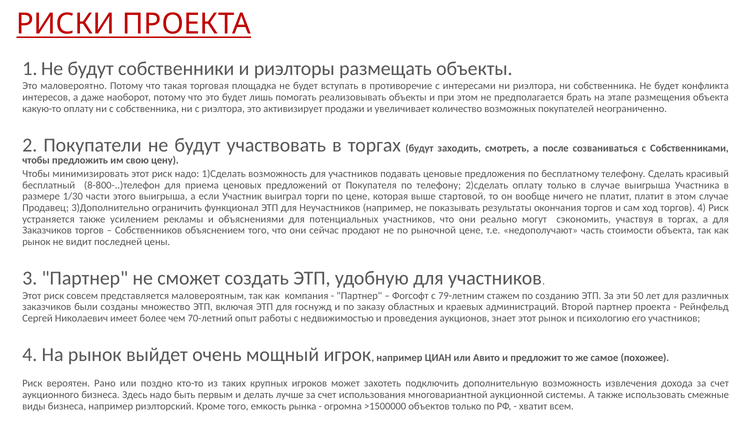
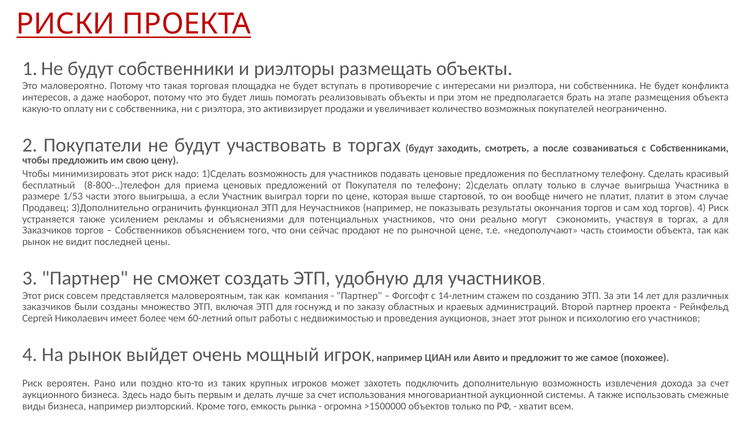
1/30: 1/30 -> 1/53
79-летним: 79-летним -> 14-летним
50: 50 -> 14
70-летний: 70-летний -> 60-летний
